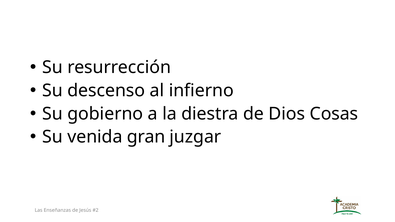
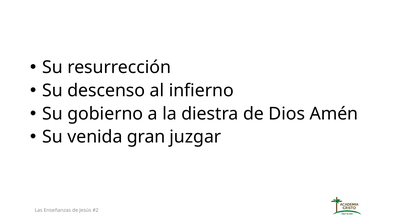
Cosas: Cosas -> Amén
